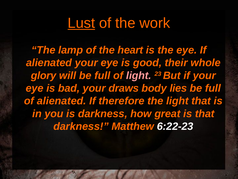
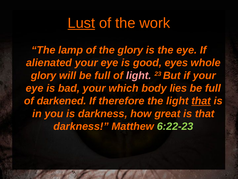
the heart: heart -> glory
their: their -> eyes
draws: draws -> which
of alienated: alienated -> darkened
that at (201, 101) underline: none -> present
6:22-23 colour: white -> light green
